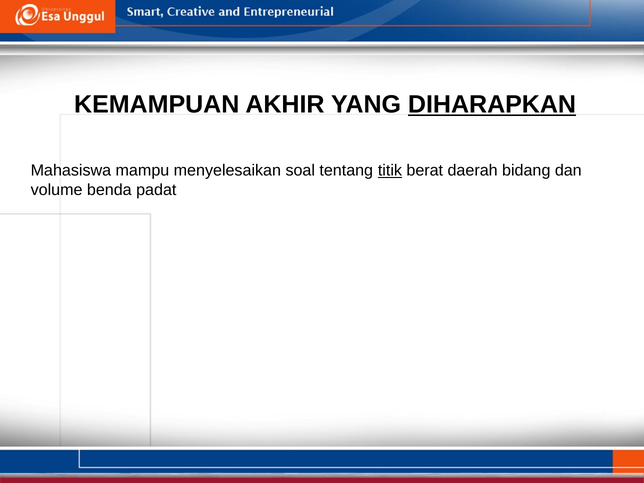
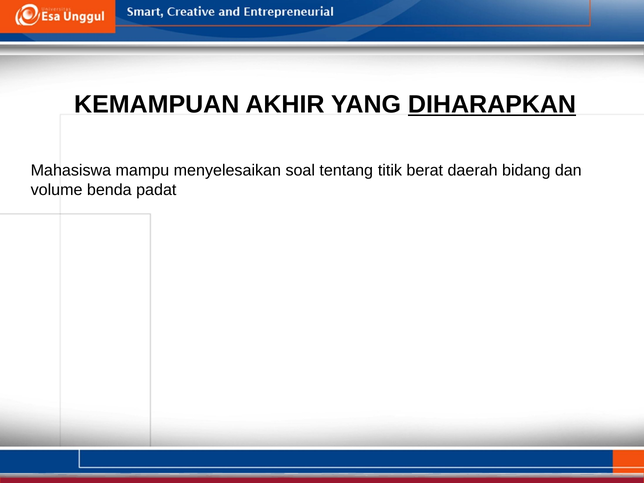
titik underline: present -> none
